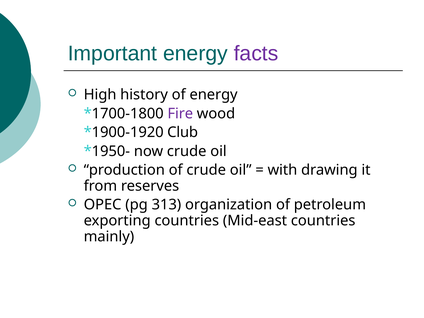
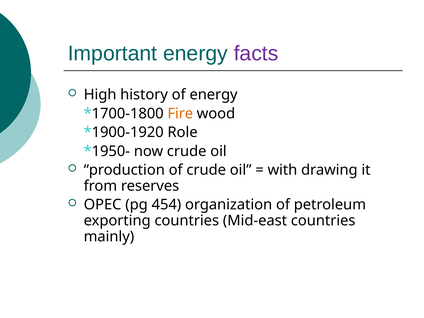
Fire colour: purple -> orange
Club: Club -> Role
313: 313 -> 454
